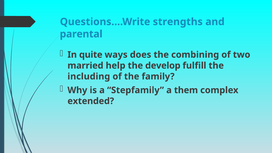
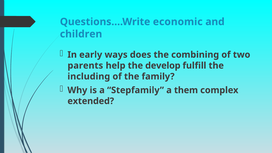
strengths: strengths -> economic
parental: parental -> children
quite: quite -> early
married: married -> parents
